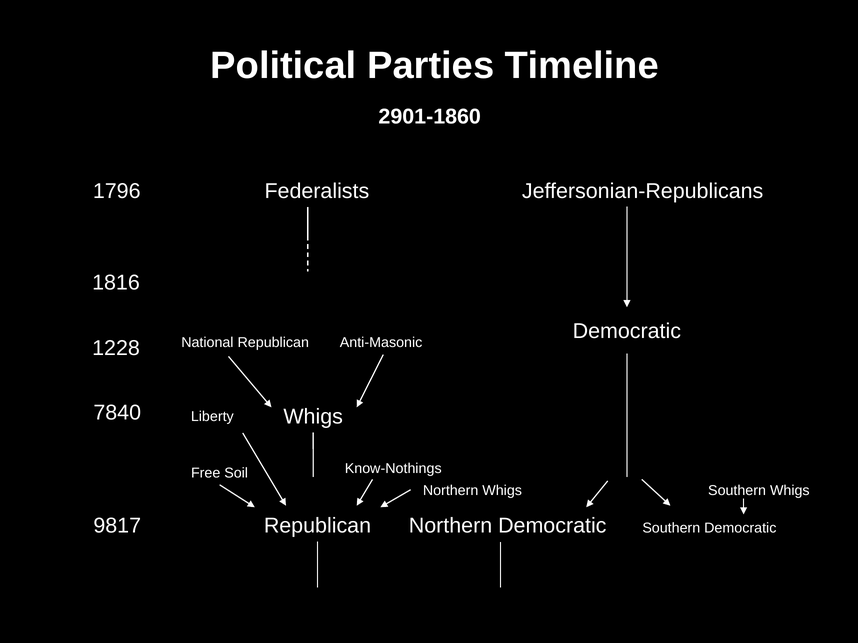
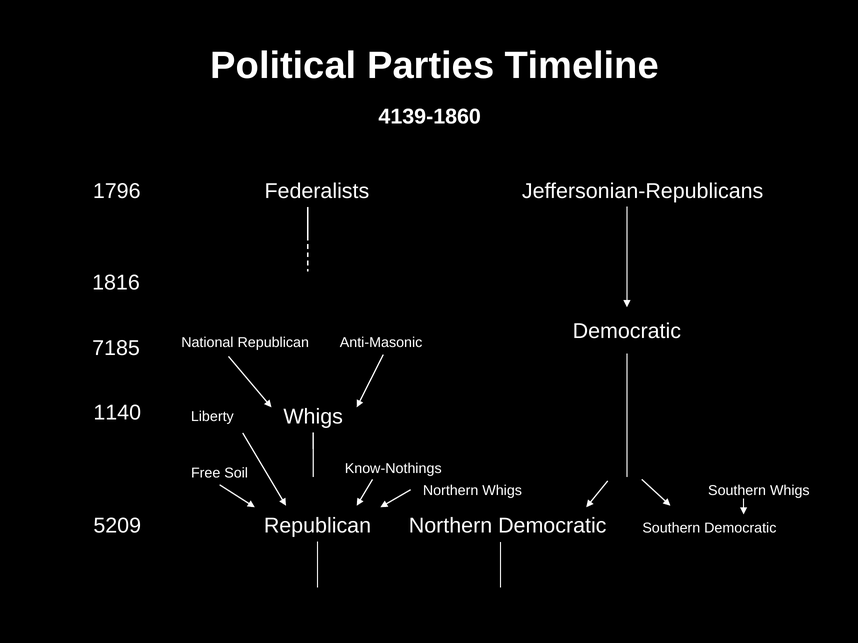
2901-1860: 2901-1860 -> 4139-1860
1228: 1228 -> 7185
7840: 7840 -> 1140
9817: 9817 -> 5209
